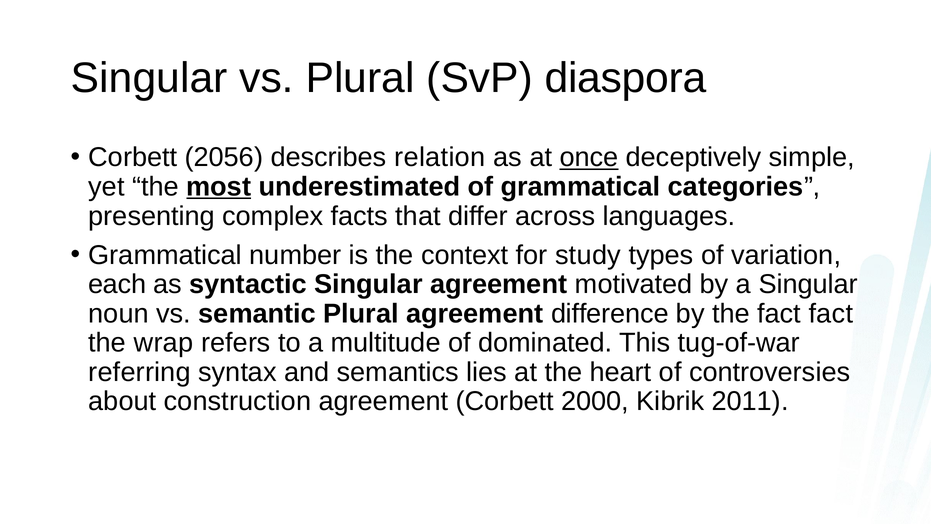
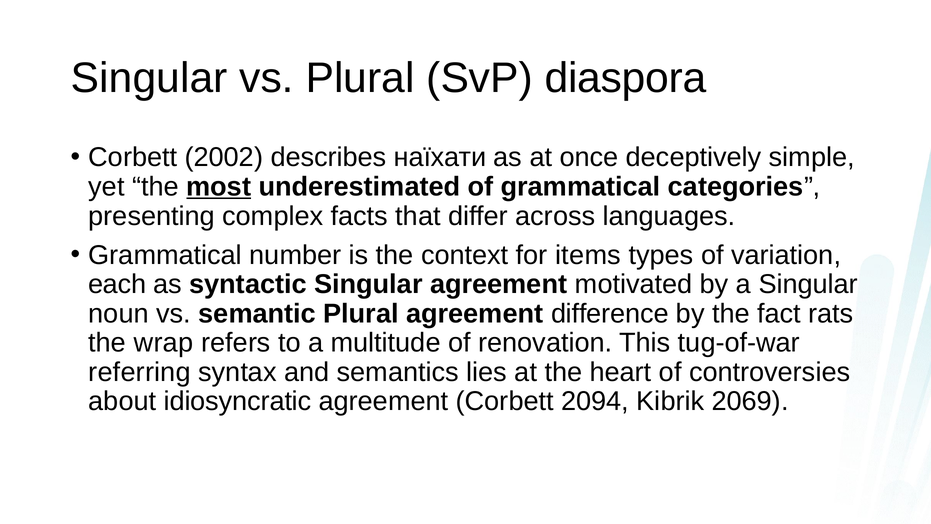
2056: 2056 -> 2002
relation: relation -> наїхати
once underline: present -> none
study: study -> items
fact fact: fact -> rats
dominated: dominated -> renovation
construction: construction -> idiosyncratic
2000: 2000 -> 2094
2011: 2011 -> 2069
